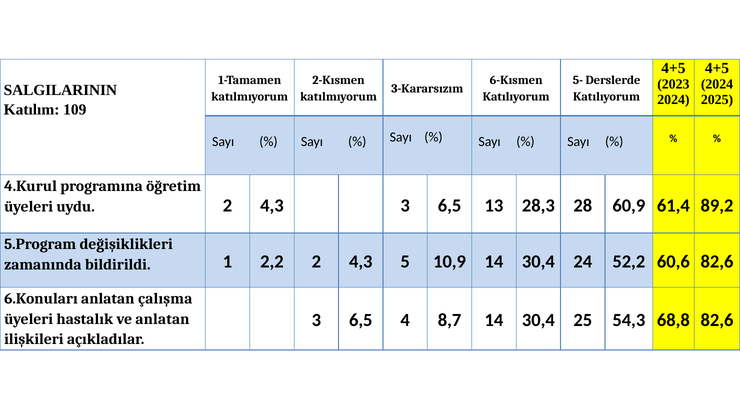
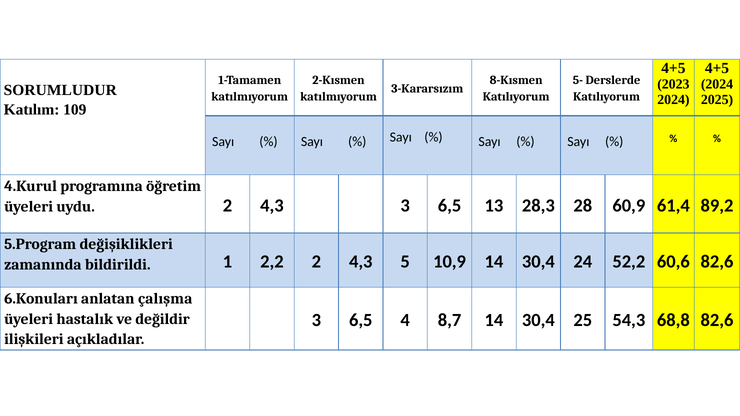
6-Kısmen: 6-Kısmen -> 8-Kısmen
SALGILARININ: SALGILARININ -> SORUMLUDUR
ve anlatan: anlatan -> değildir
